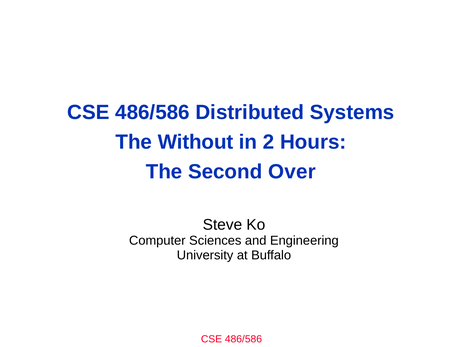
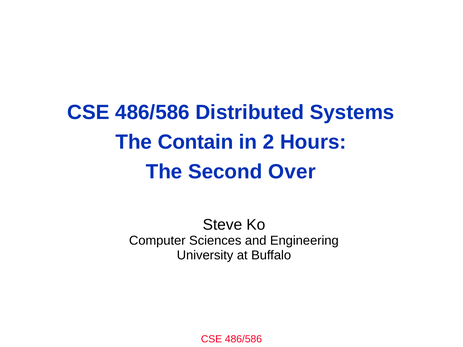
Without: Without -> Contain
